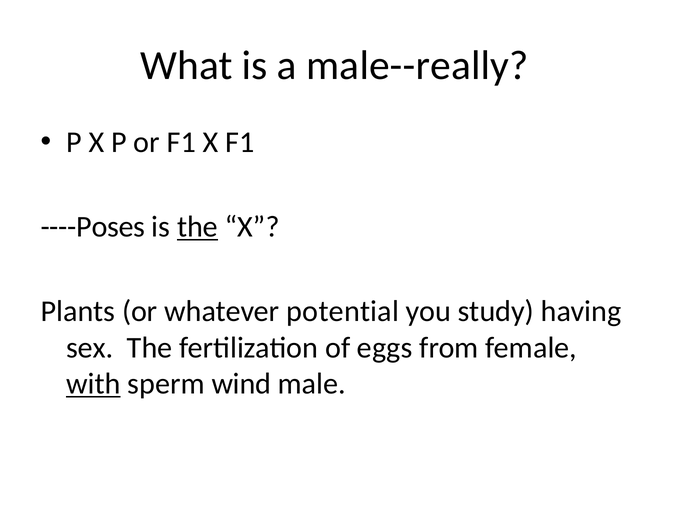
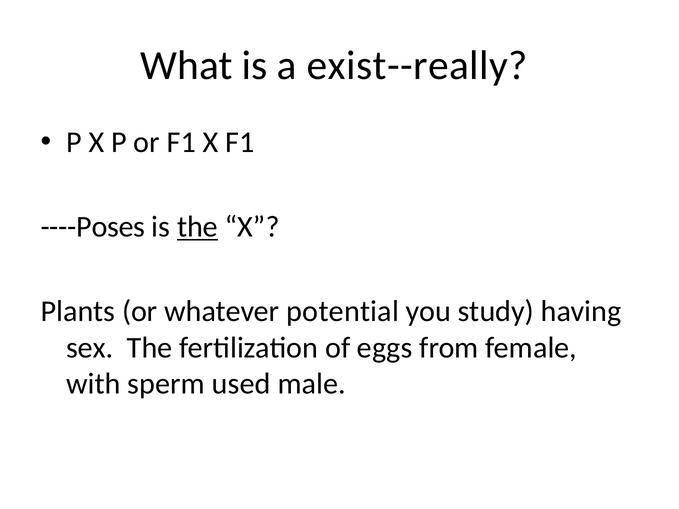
male--really: male--really -> exist--really
with underline: present -> none
wind: wind -> used
